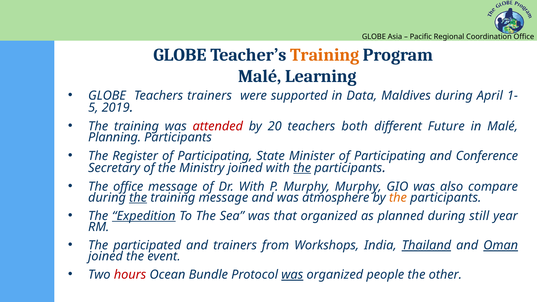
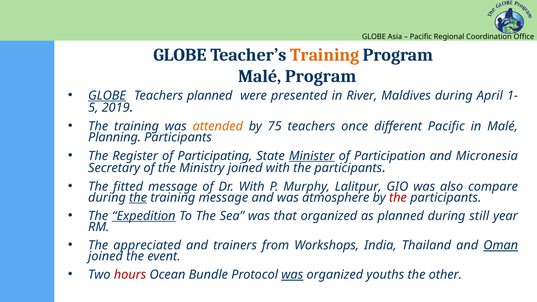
Malé Learning: Learning -> Program
GLOBE at (107, 96) underline: none -> present
Teachers trainers: trainers -> planned
supported: supported -> presented
Data: Data -> River
attended colour: red -> orange
20: 20 -> 75
both: both -> once
different Future: Future -> Pacific
Minister underline: none -> present
Participating at (390, 156): Participating -> Participation
Conference: Conference -> Micronesia
the at (302, 168) underline: present -> none
The office: office -> fitted
Murphy Murphy: Murphy -> Lalitpur
the at (398, 198) colour: orange -> red
participated: participated -> appreciated
Thailand underline: present -> none
people: people -> youths
